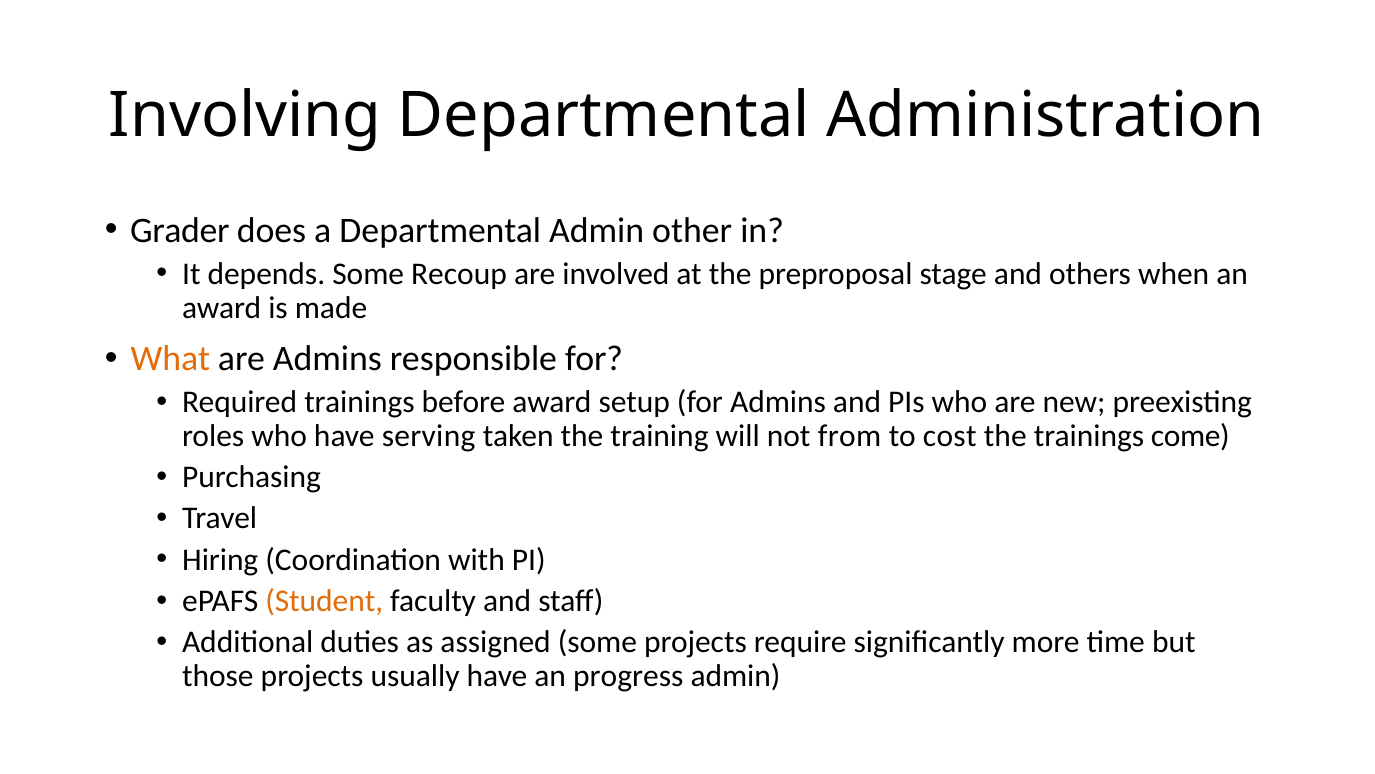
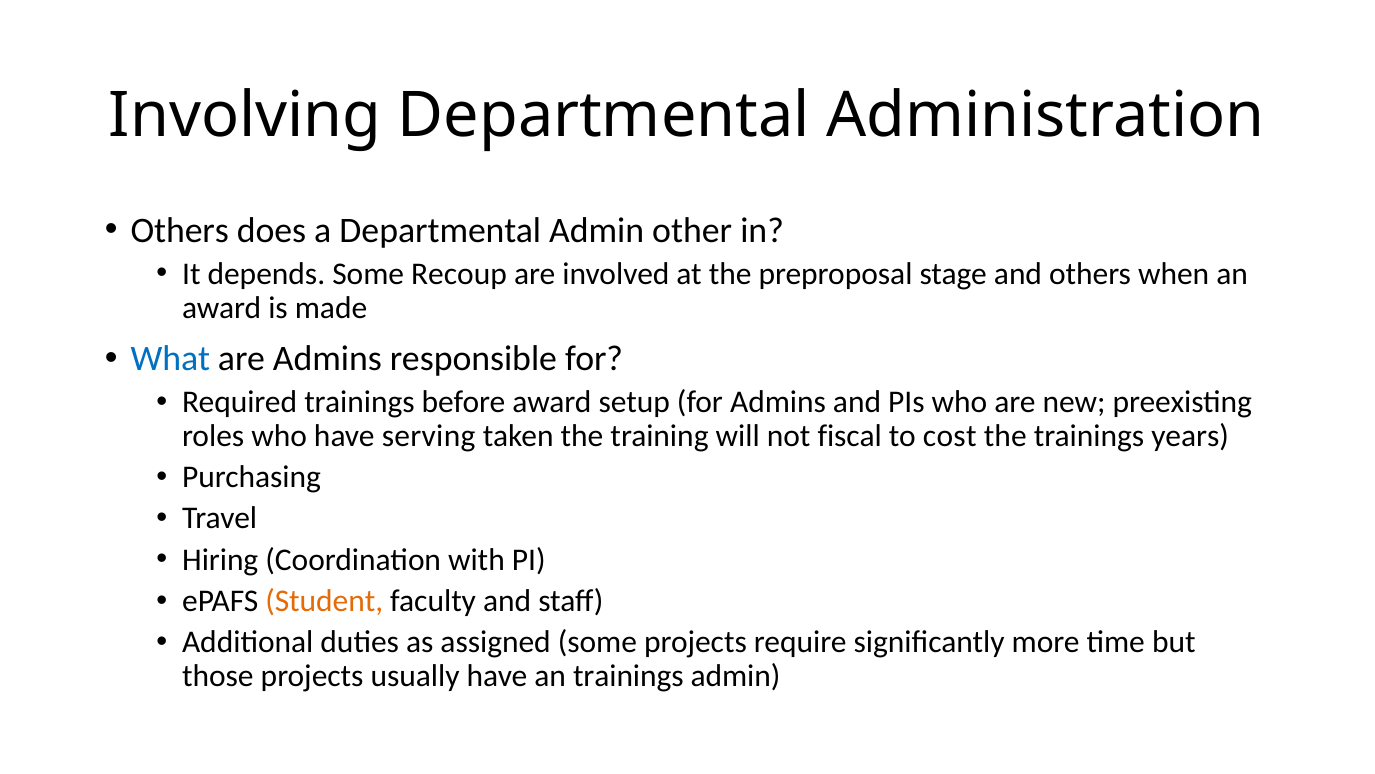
Grader at (180, 230): Grader -> Others
What colour: orange -> blue
from: from -> fiscal
come: come -> years
an progress: progress -> trainings
